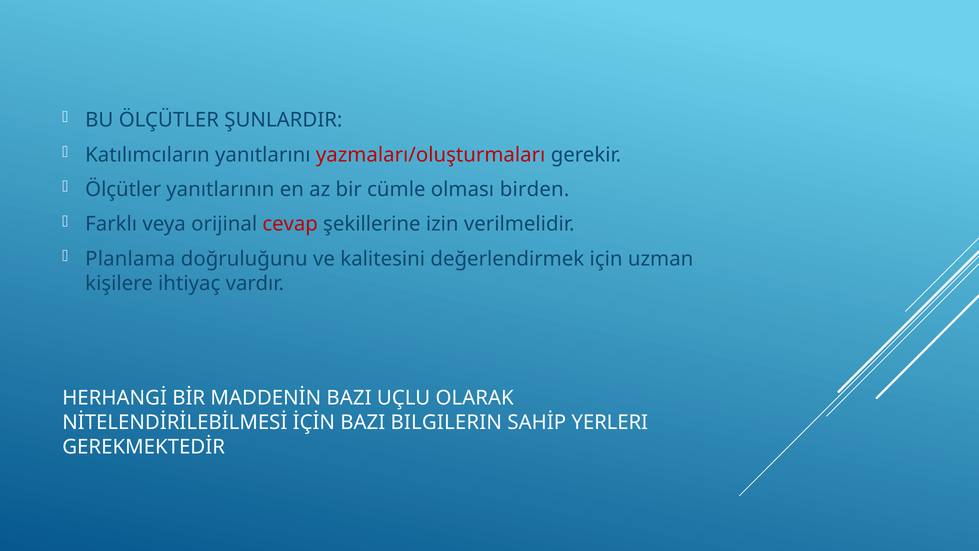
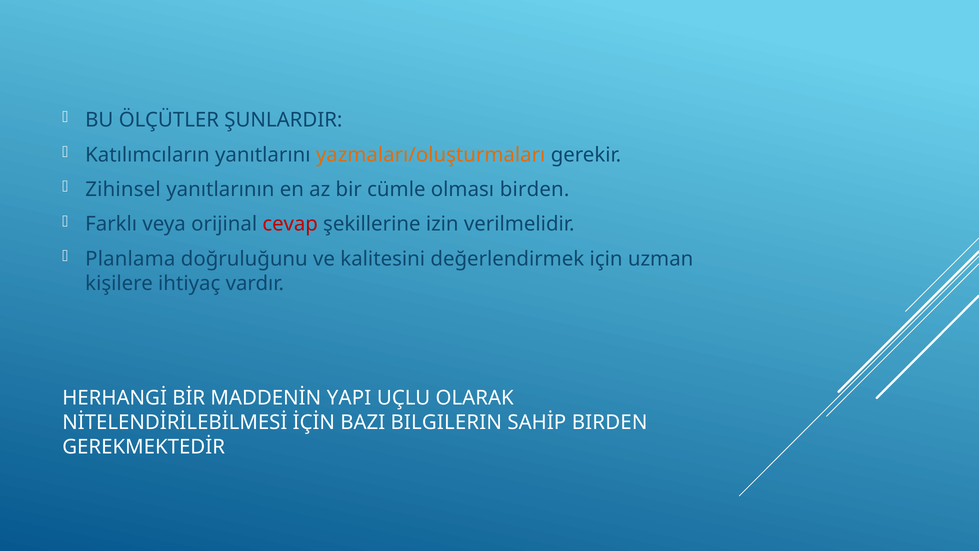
yazmaları/oluşturmaları colour: red -> orange
Ölçütler at (123, 189): Ölçütler -> Zihinsel
BAZI at (349, 398): BAZI -> YAPI
YERLERI at (610, 422): YERLERI -> BIRDEN
